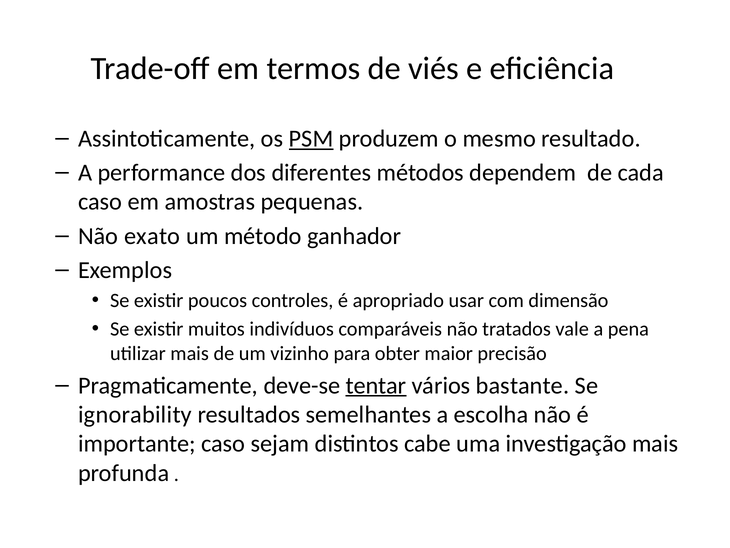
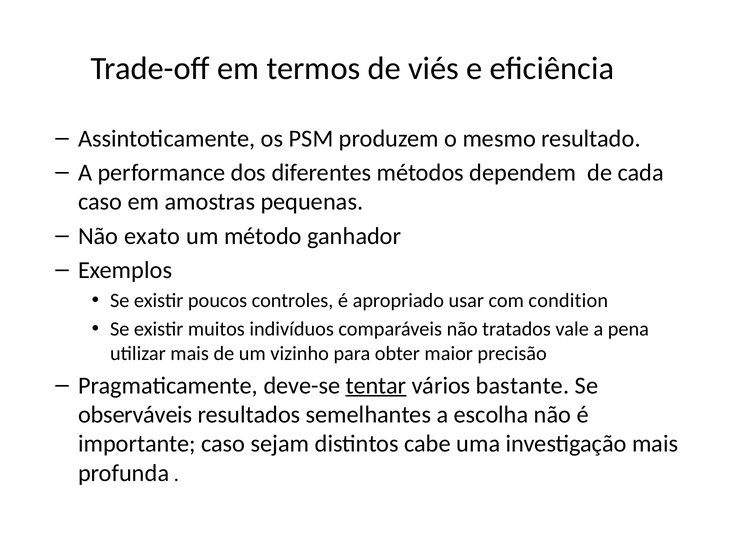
PSM underline: present -> none
dimensão: dimensão -> condition
ignorability: ignorability -> observáveis
